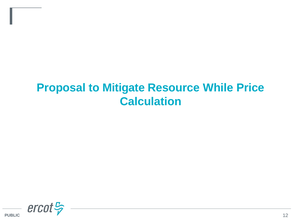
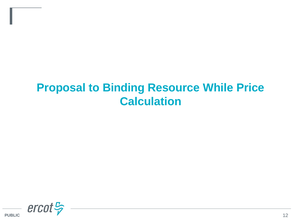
Mitigate: Mitigate -> Binding
